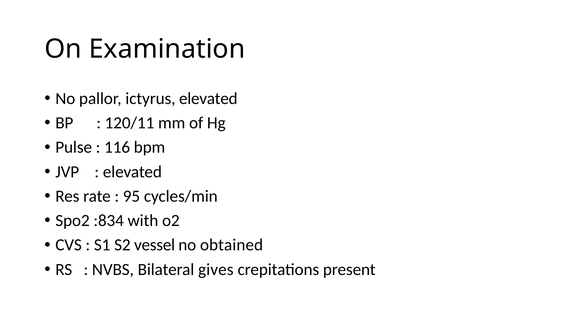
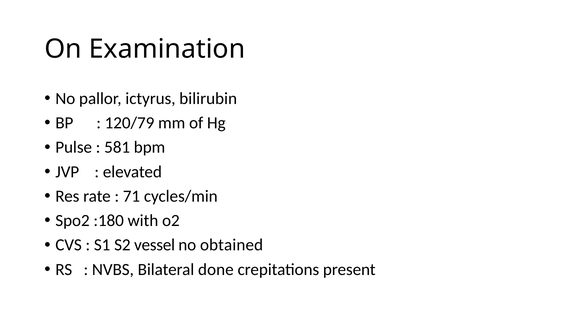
ictyrus elevated: elevated -> bilirubin
120/11: 120/11 -> 120/79
116: 116 -> 581
95: 95 -> 71
:834: :834 -> :180
gives: gives -> done
